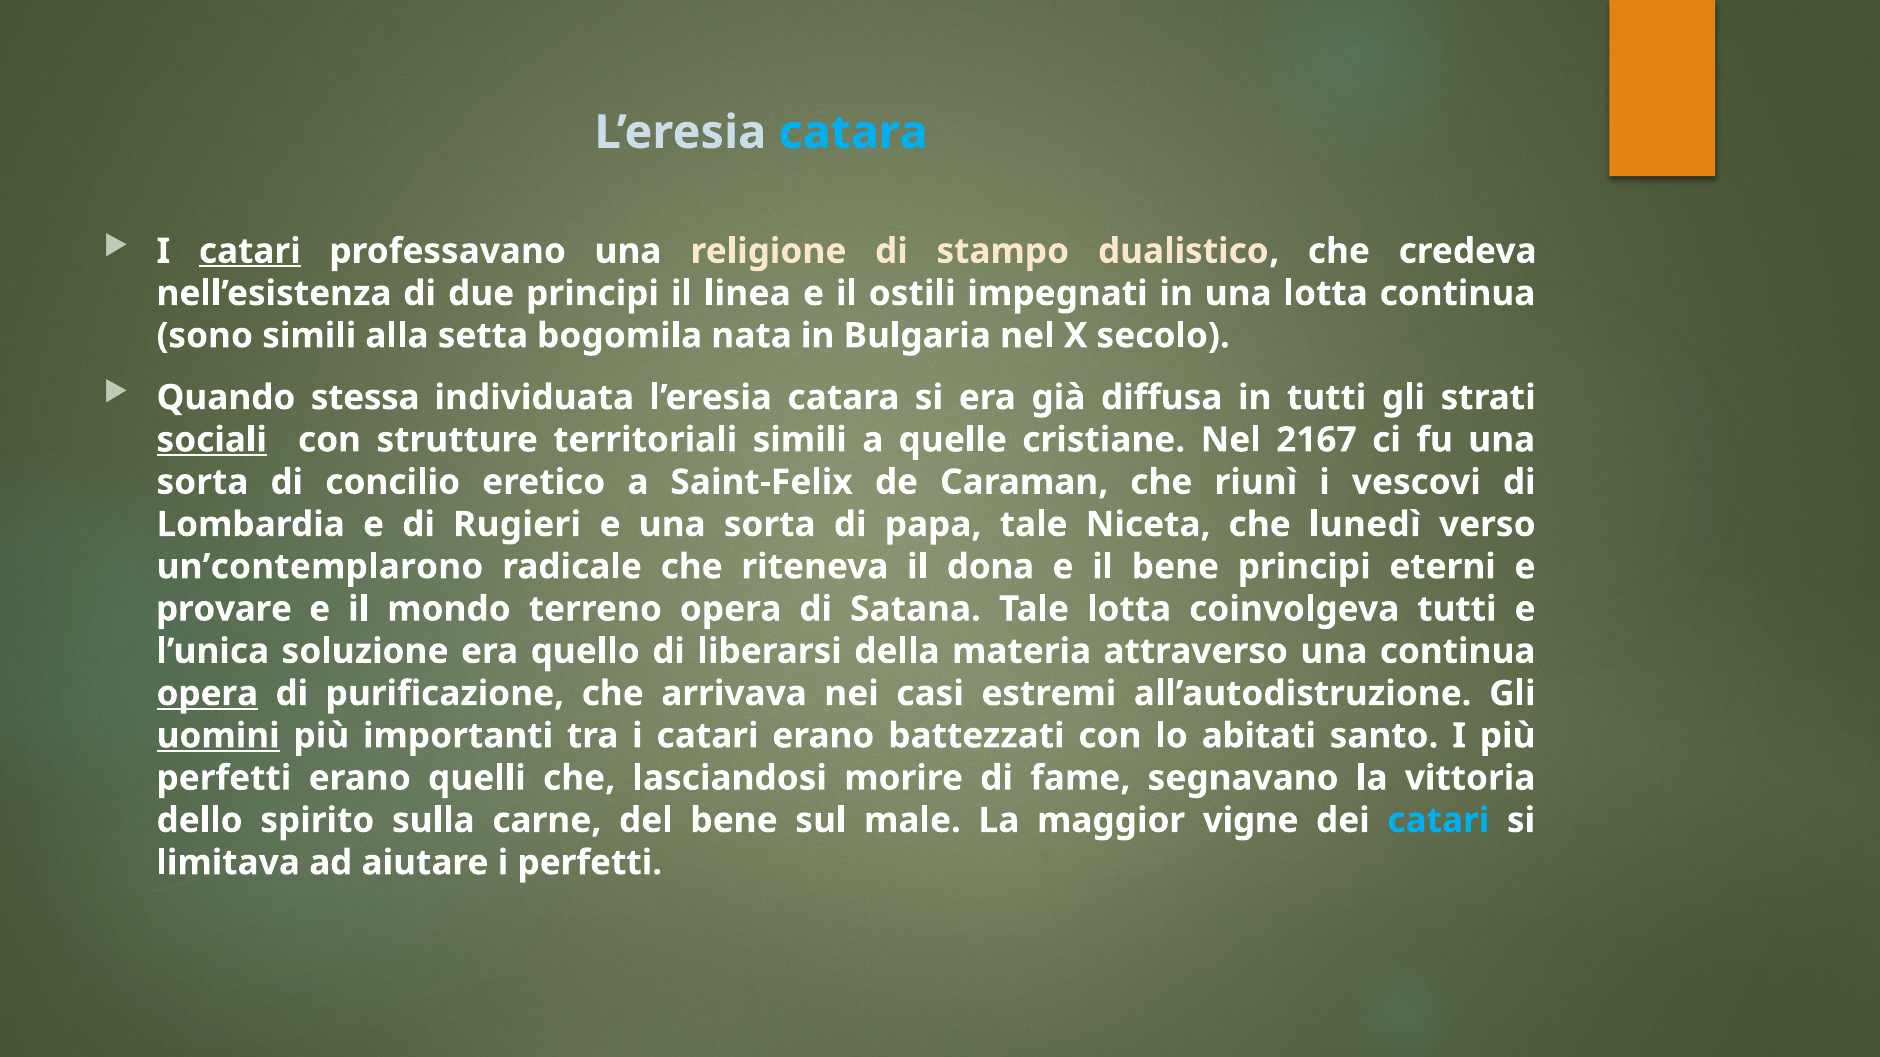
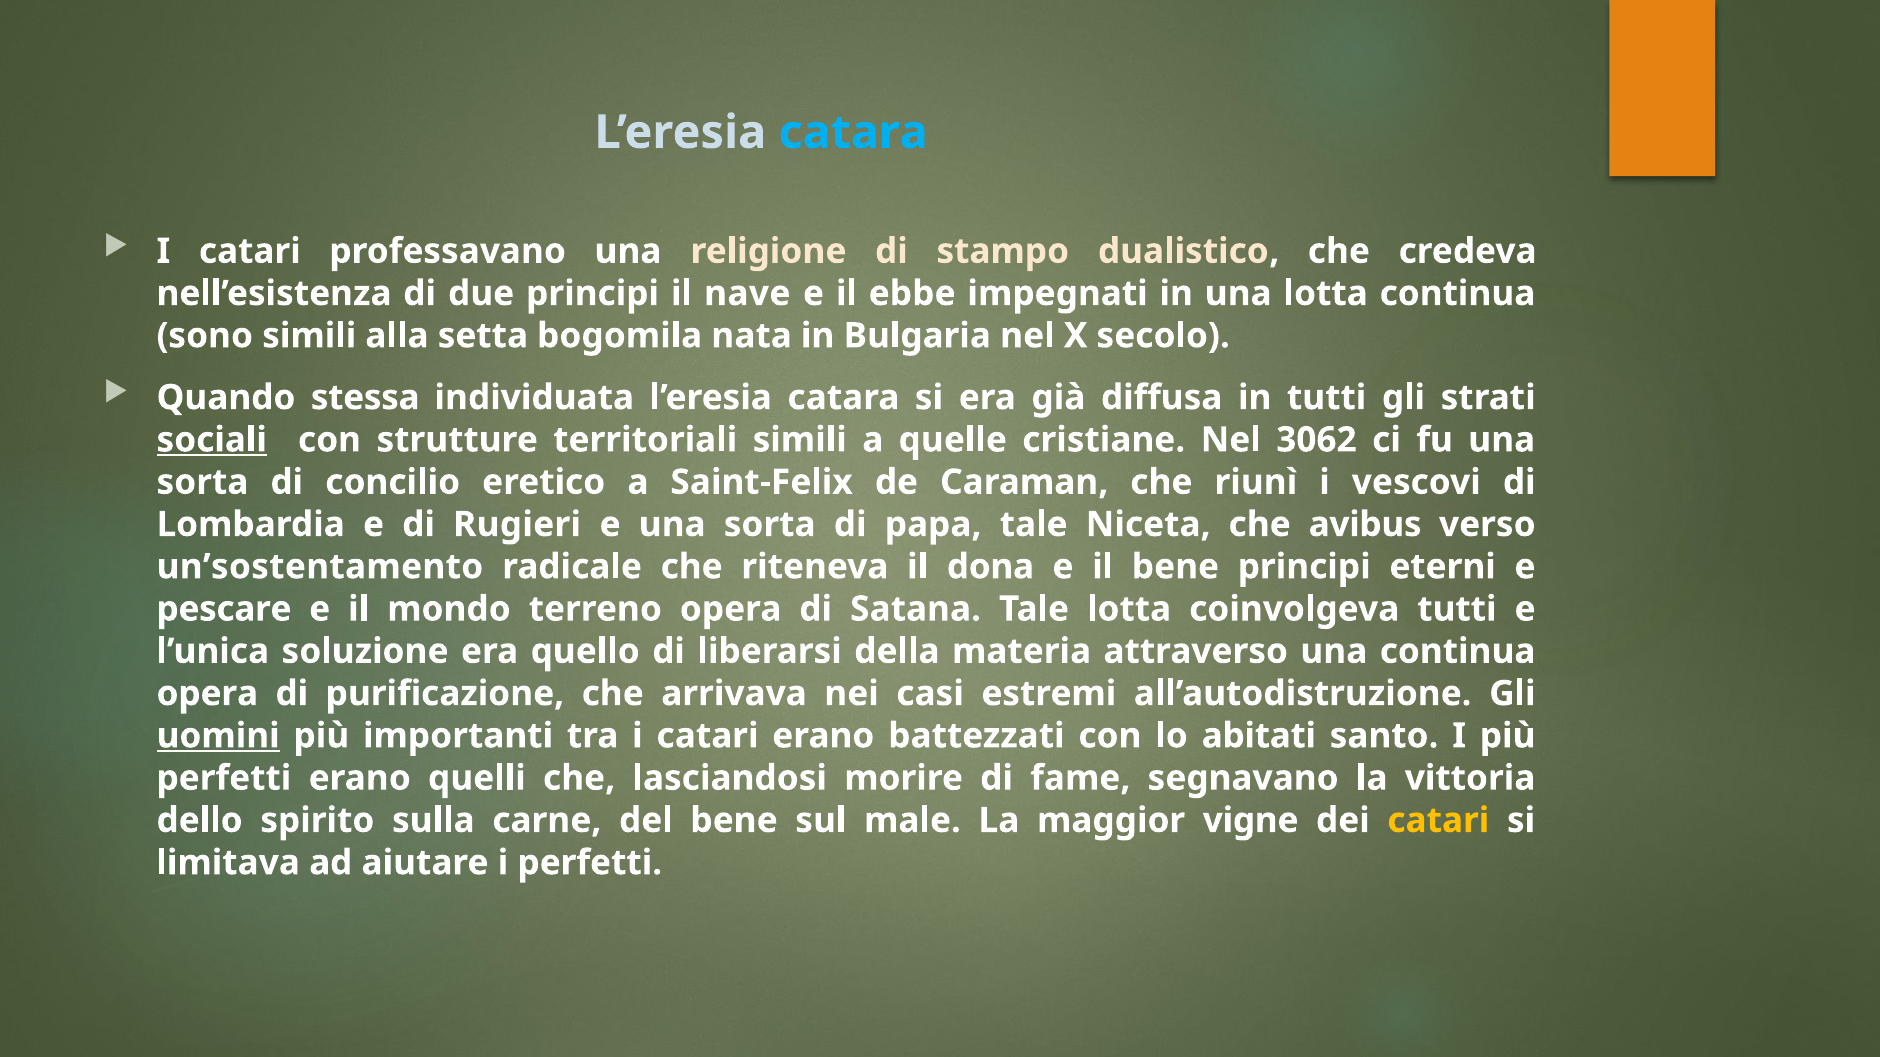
catari at (250, 251) underline: present -> none
linea: linea -> nave
ostili: ostili -> ebbe
2167: 2167 -> 3062
lunedì: lunedì -> avibus
un’contemplarono: un’contemplarono -> un’sostentamento
provare: provare -> pescare
opera at (207, 694) underline: present -> none
catari at (1438, 821) colour: light blue -> yellow
